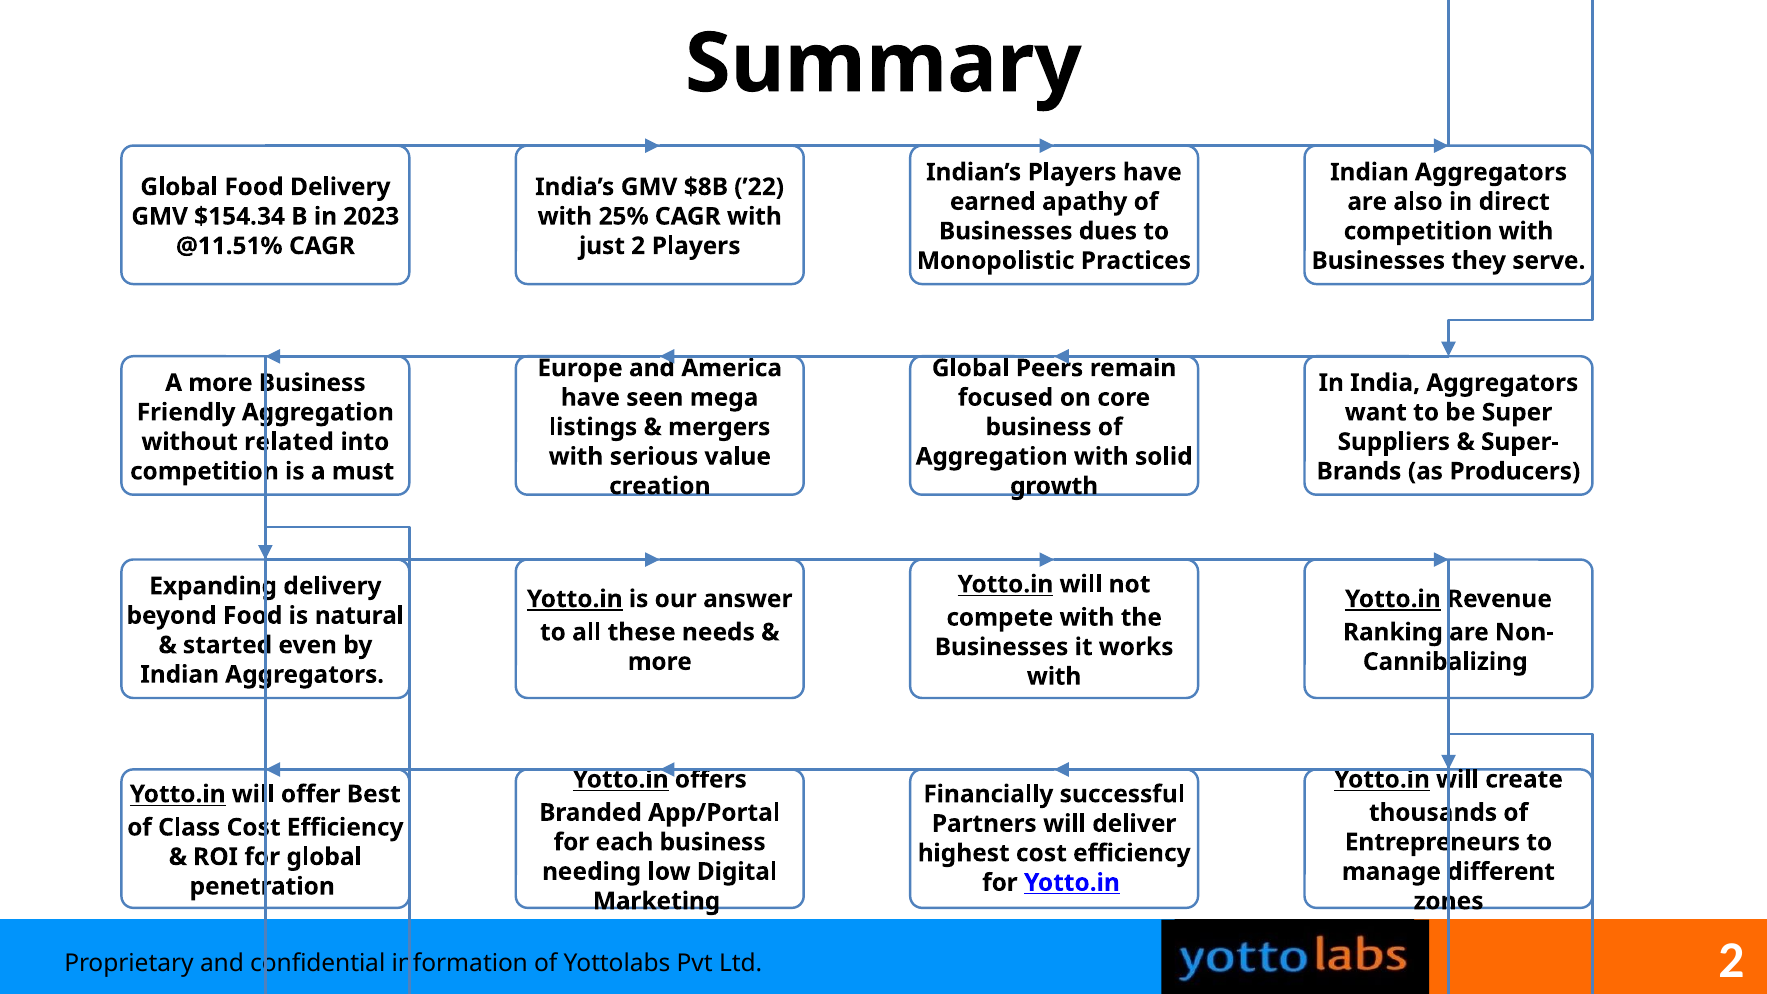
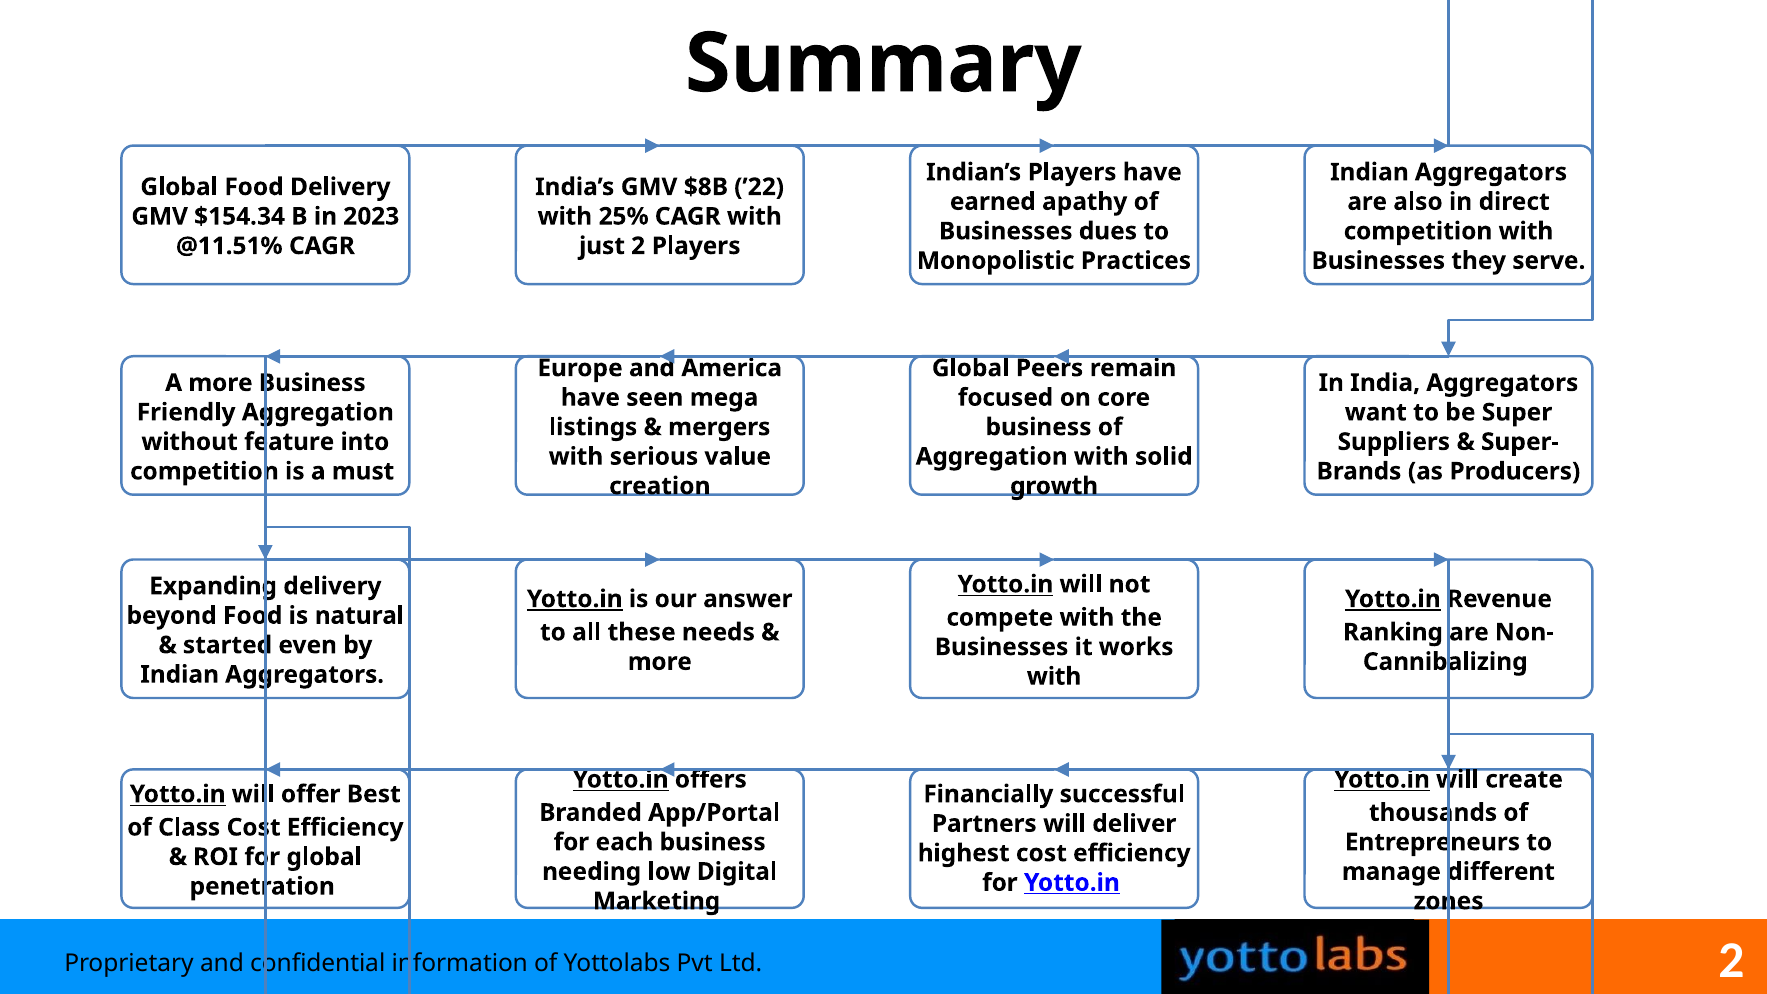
related: related -> feature
